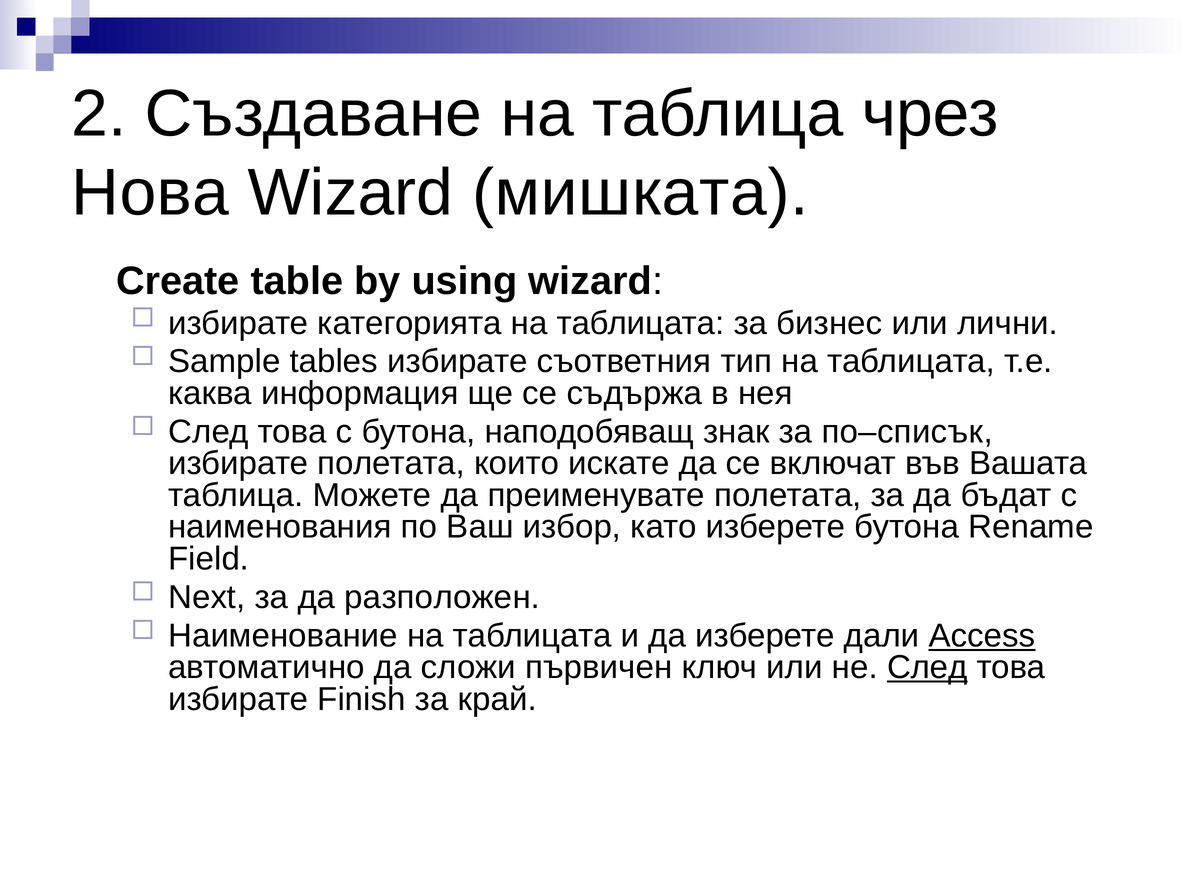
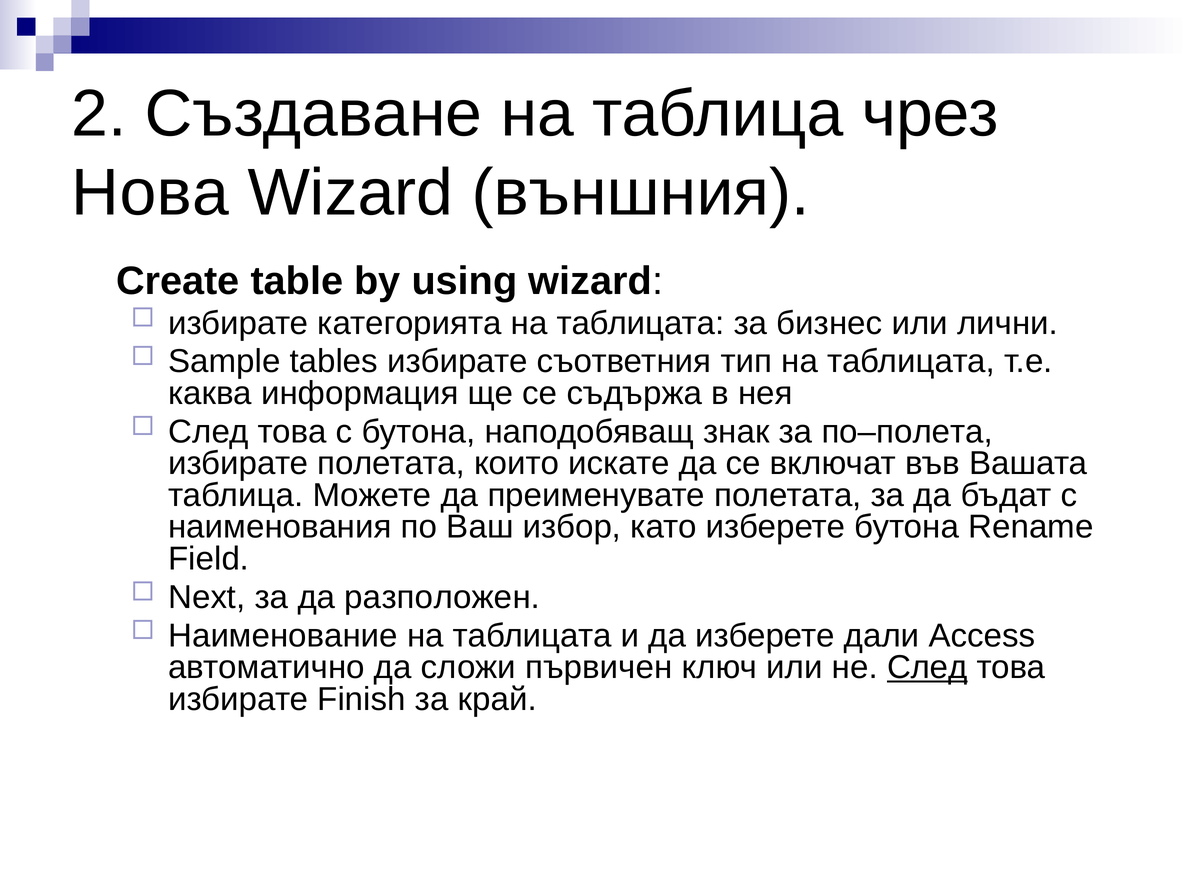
мишката: мишката -> външния
по–списък: по–списък -> по–полета
Аccess underline: present -> none
